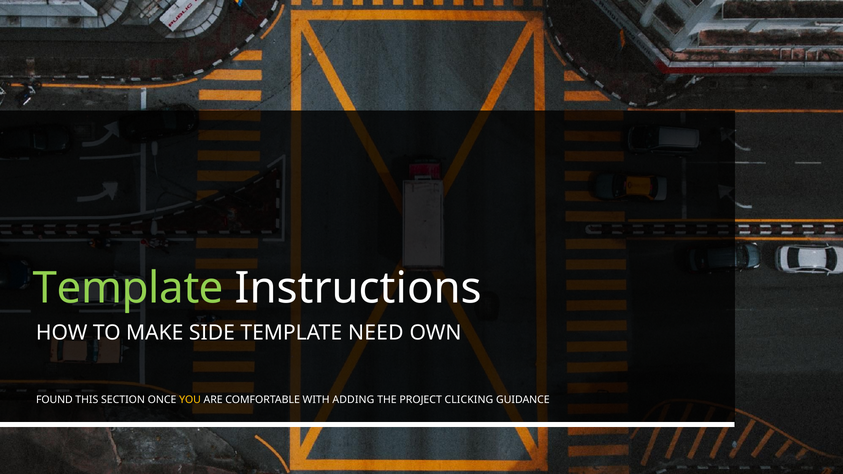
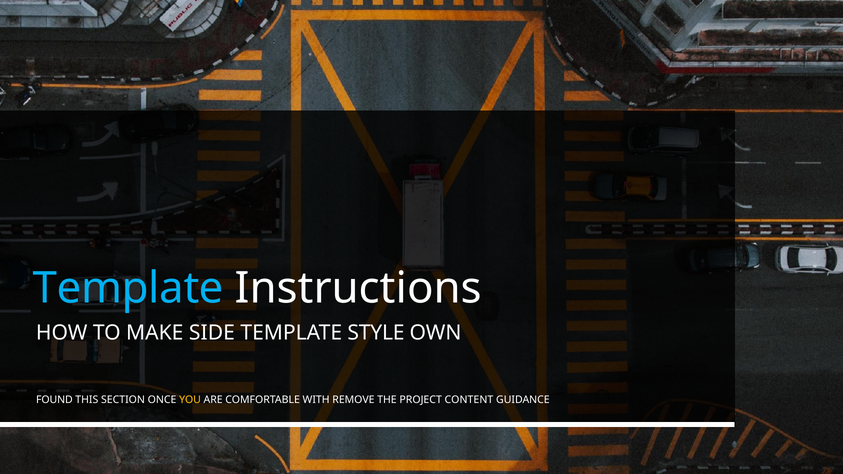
Template at (128, 288) colour: light green -> light blue
NEED: NEED -> STYLE
ADDING: ADDING -> REMOVE
CLICKING: CLICKING -> CONTENT
